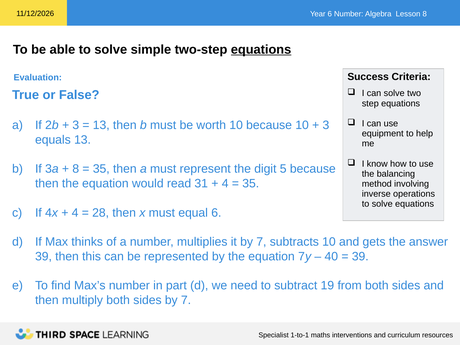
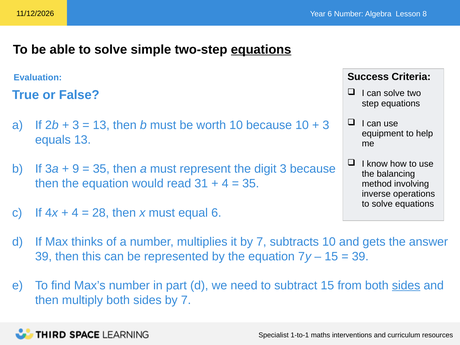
8 at (76, 169): 8 -> 9
digit 5: 5 -> 3
40 at (331, 256): 40 -> 15
subtract 19: 19 -> 15
sides at (406, 285) underline: none -> present
